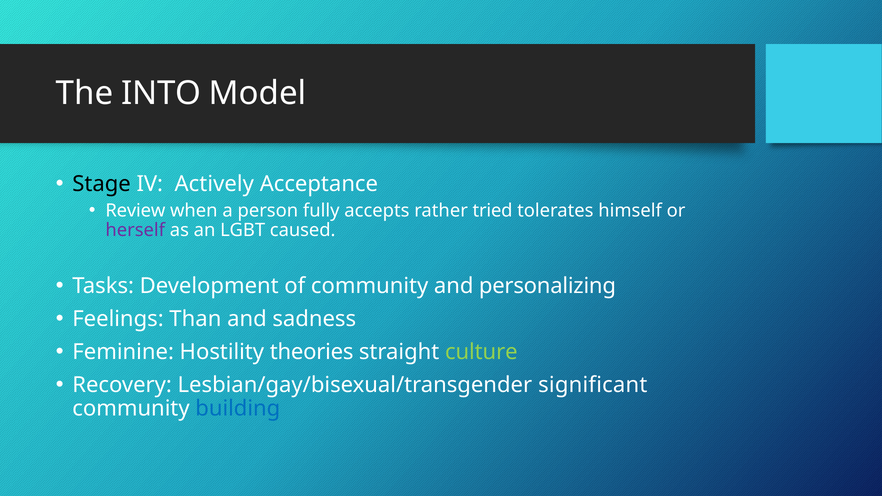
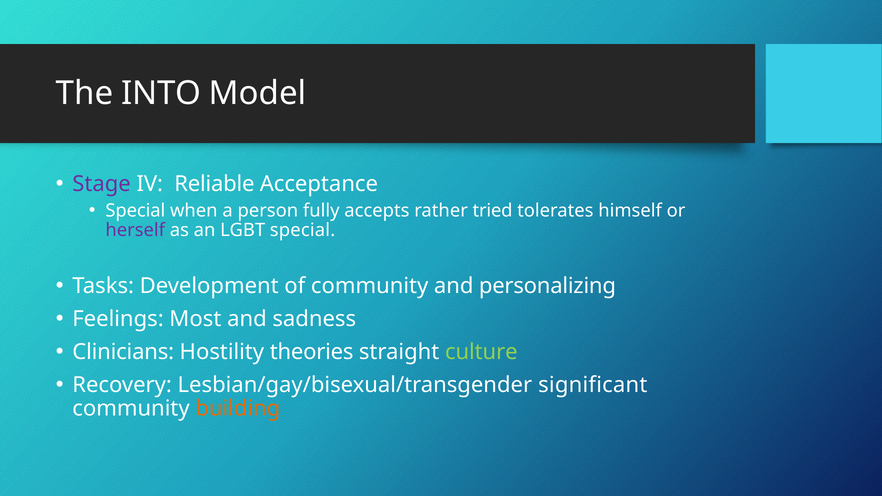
Stage colour: black -> purple
Actively: Actively -> Reliable
Review at (135, 211): Review -> Special
LGBT caused: caused -> special
Than: Than -> Most
Feminine: Feminine -> Clinicians
building colour: blue -> orange
